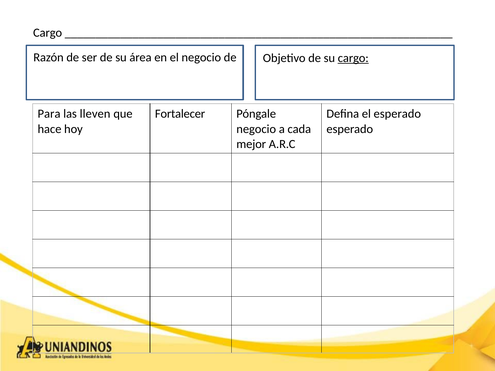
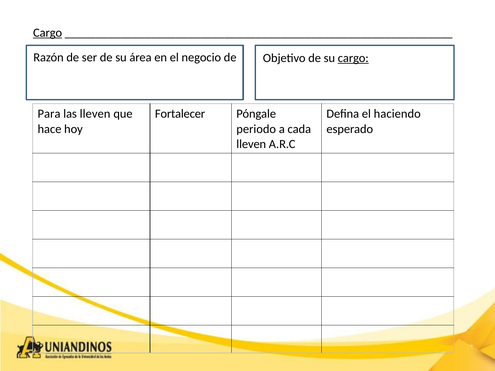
Cargo at (48, 33) underline: none -> present
el esperado: esperado -> haciendo
negocio at (256, 129): negocio -> periodo
mejor at (251, 144): mejor -> lleven
